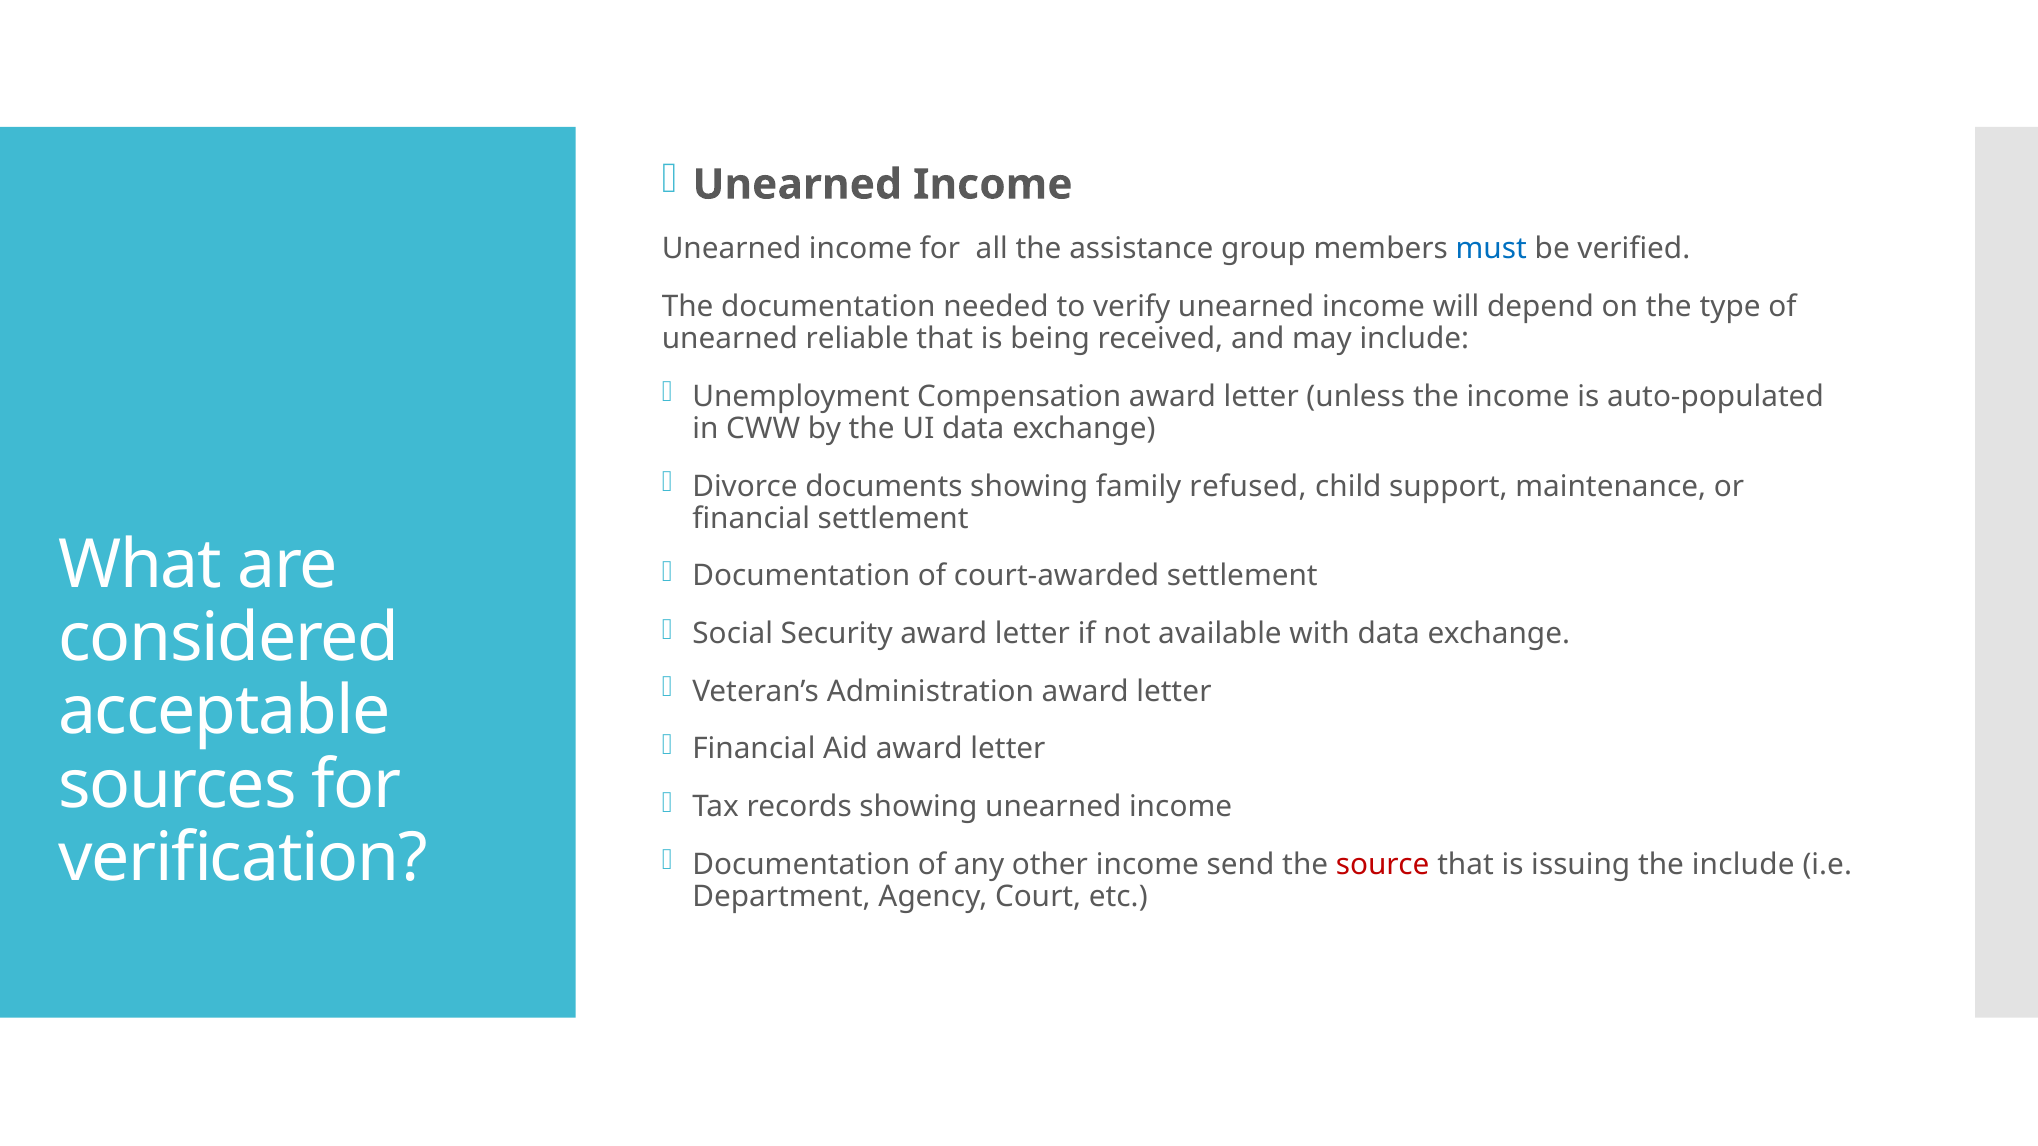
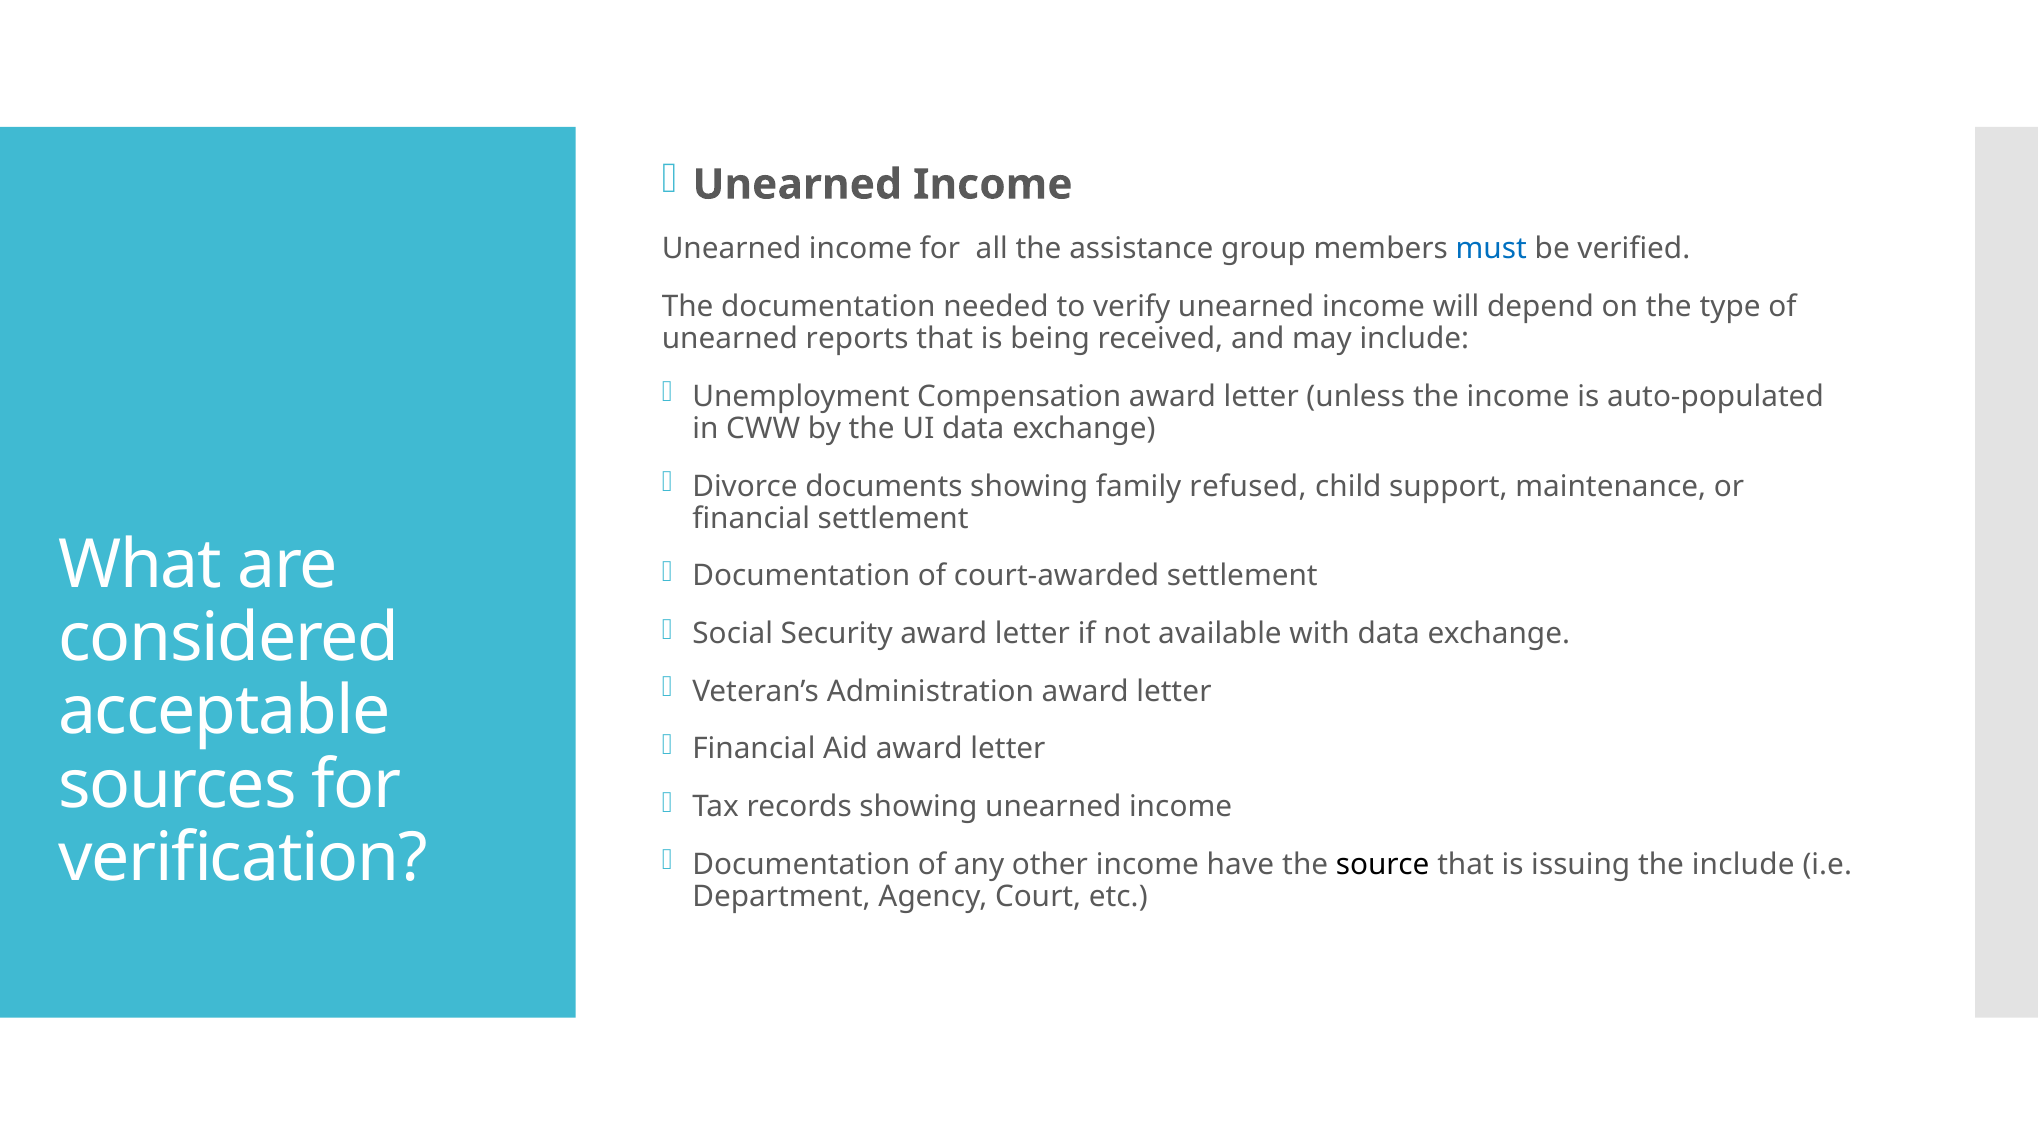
reliable: reliable -> reports
send: send -> have
source colour: red -> black
